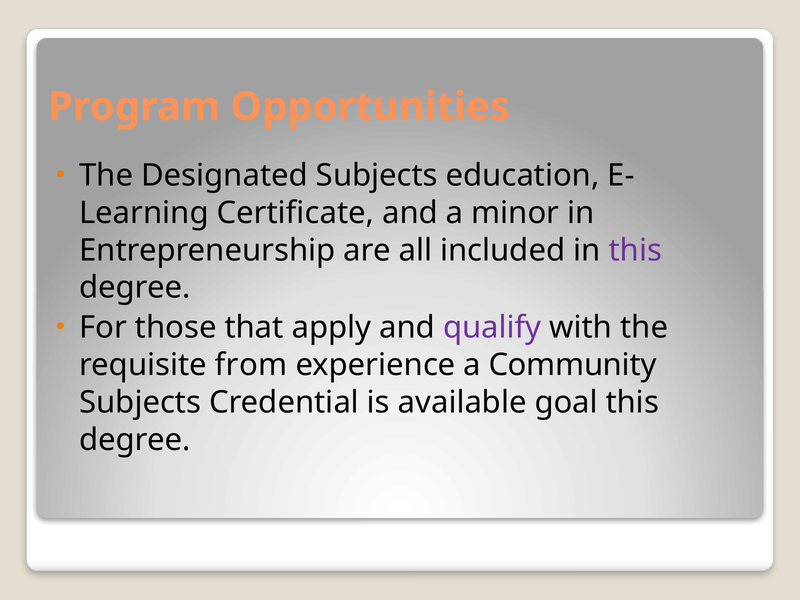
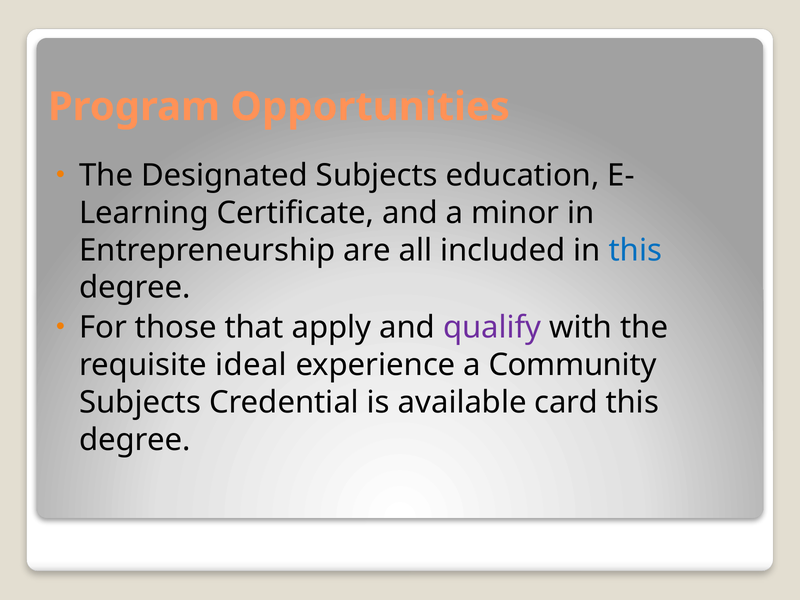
this at (635, 250) colour: purple -> blue
from: from -> ideal
goal: goal -> card
